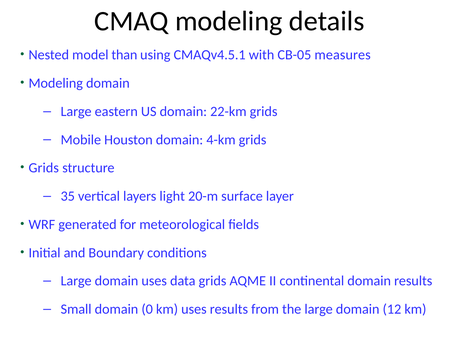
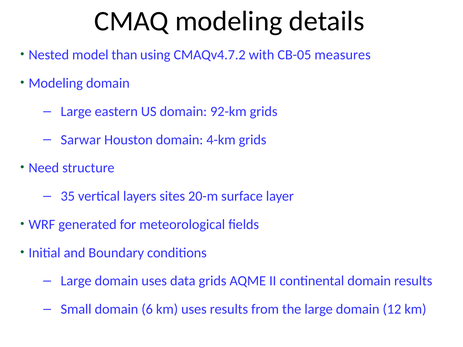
CMAQv4.5.1: CMAQv4.5.1 -> CMAQv4.7.2
22-km: 22-km -> 92-km
Mobile: Mobile -> Sarwar
Grids at (44, 168): Grids -> Need
light: light -> sites
0: 0 -> 6
